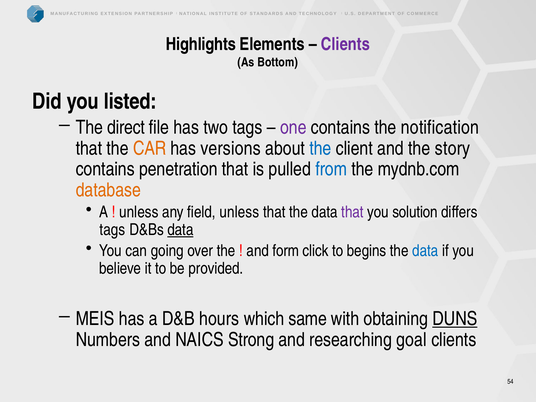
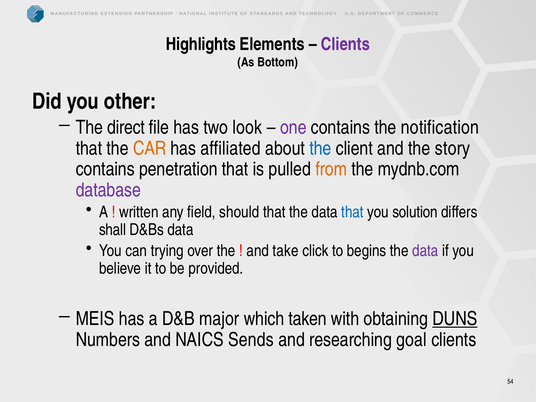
listed: listed -> other
two tags: tags -> look
versions: versions -> affiliated
from colour: blue -> orange
database colour: orange -> purple
unless at (139, 212): unless -> written
field unless: unless -> should
that at (352, 212) colour: purple -> blue
tags at (112, 230): tags -> shall
data at (180, 230) underline: present -> none
going: going -> trying
form: form -> take
data at (425, 251) colour: blue -> purple
hours: hours -> major
same: same -> taken
Strong: Strong -> Sends
